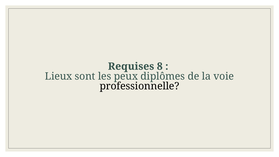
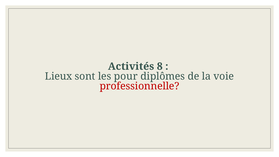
Requises: Requises -> Activités
peux: peux -> pour
professionnelle colour: black -> red
